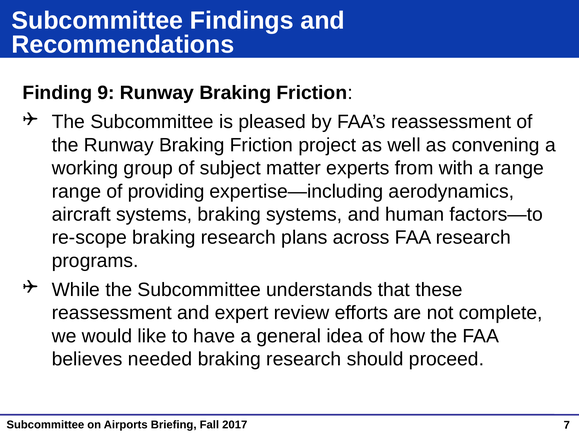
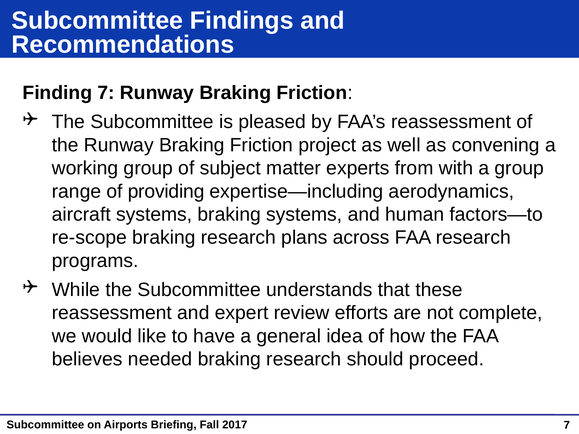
Finding 9: 9 -> 7
a range: range -> group
